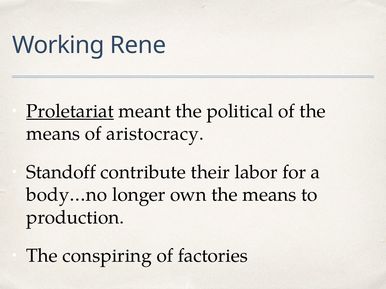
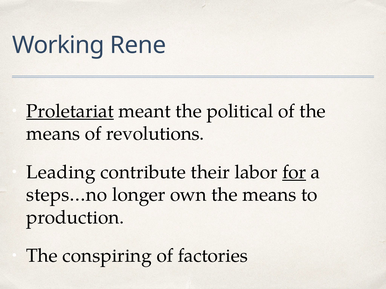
aristocracy: aristocracy -> revolutions
Standoff: Standoff -> Leading
for underline: none -> present
body…no: body…no -> steps…no
